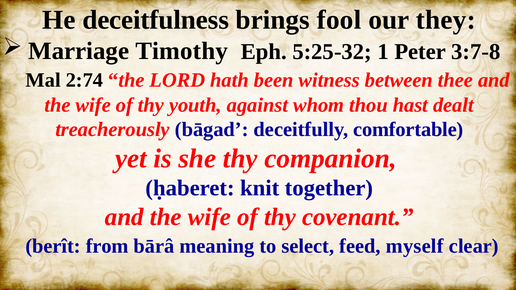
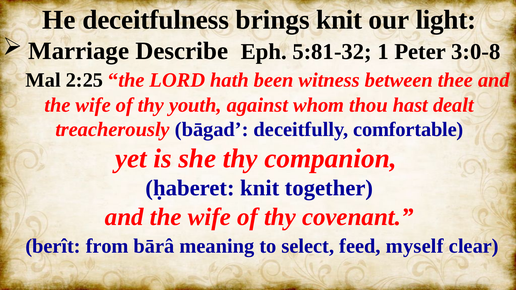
brings fool: fool -> knit
they: they -> light
Timothy: Timothy -> Describe
5:25-32: 5:25-32 -> 5:81-32
3:7-8: 3:7-8 -> 3:0-8
2:74: 2:74 -> 2:25
